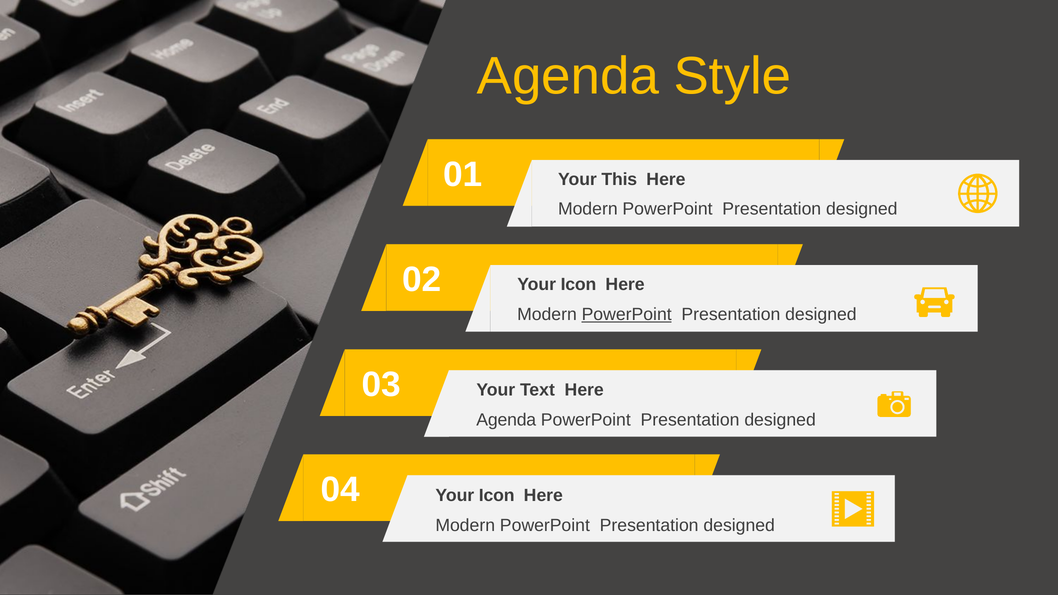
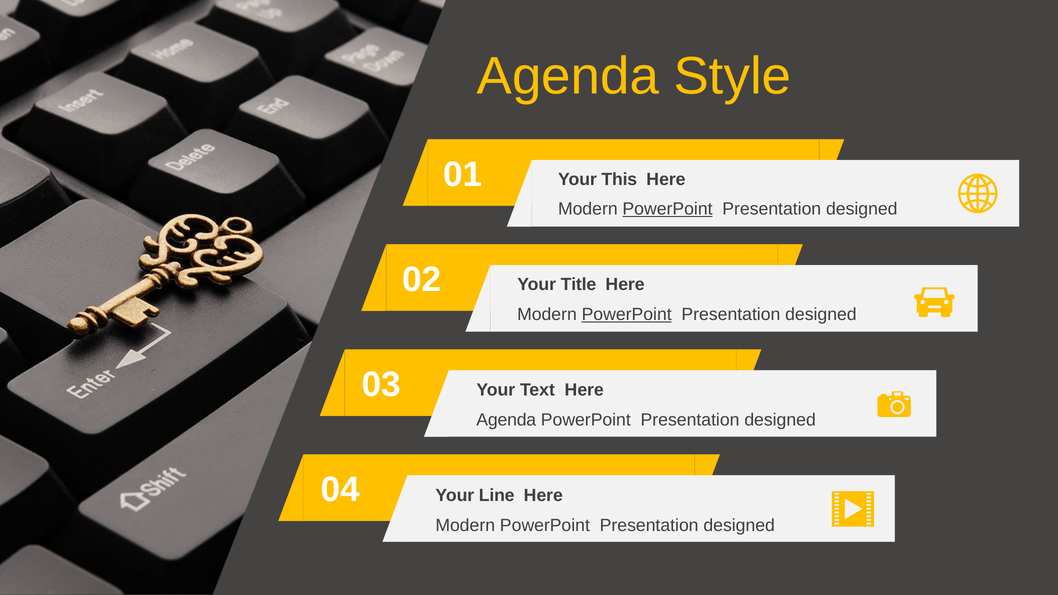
PowerPoint at (668, 209) underline: none -> present
Icon at (578, 285): Icon -> Title
Icon at (497, 496): Icon -> Line
